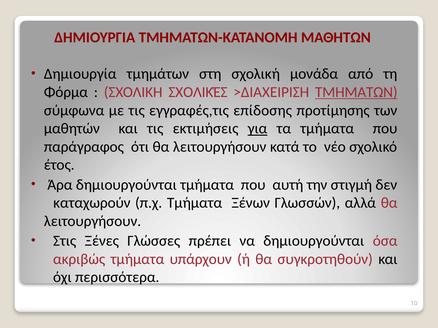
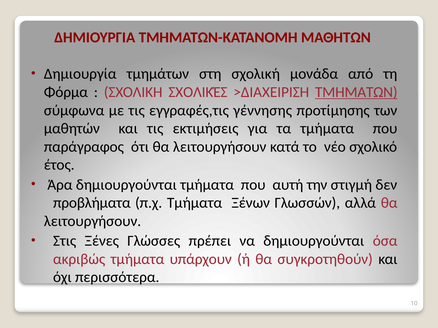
επίδοσης: επίδοσης -> γέννησης
για underline: present -> none
καταχωρούν: καταχωρούν -> προβλήματα
